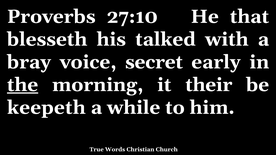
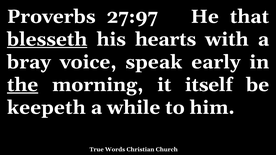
27:10: 27:10 -> 27:97
blesseth underline: none -> present
talked: talked -> hearts
secret: secret -> speak
their: their -> itself
